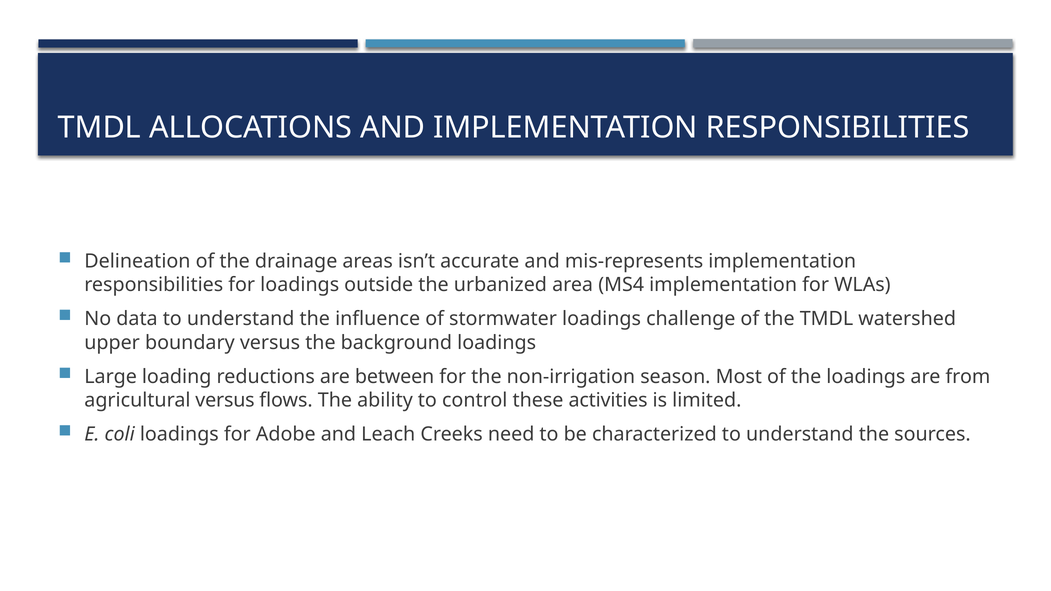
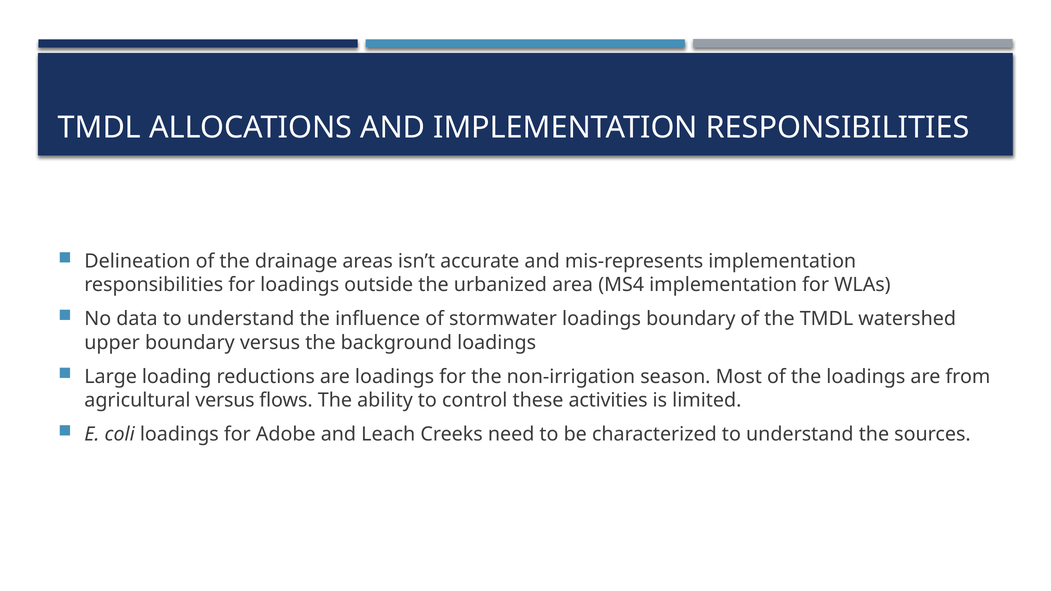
loadings challenge: challenge -> boundary
are between: between -> loadings
